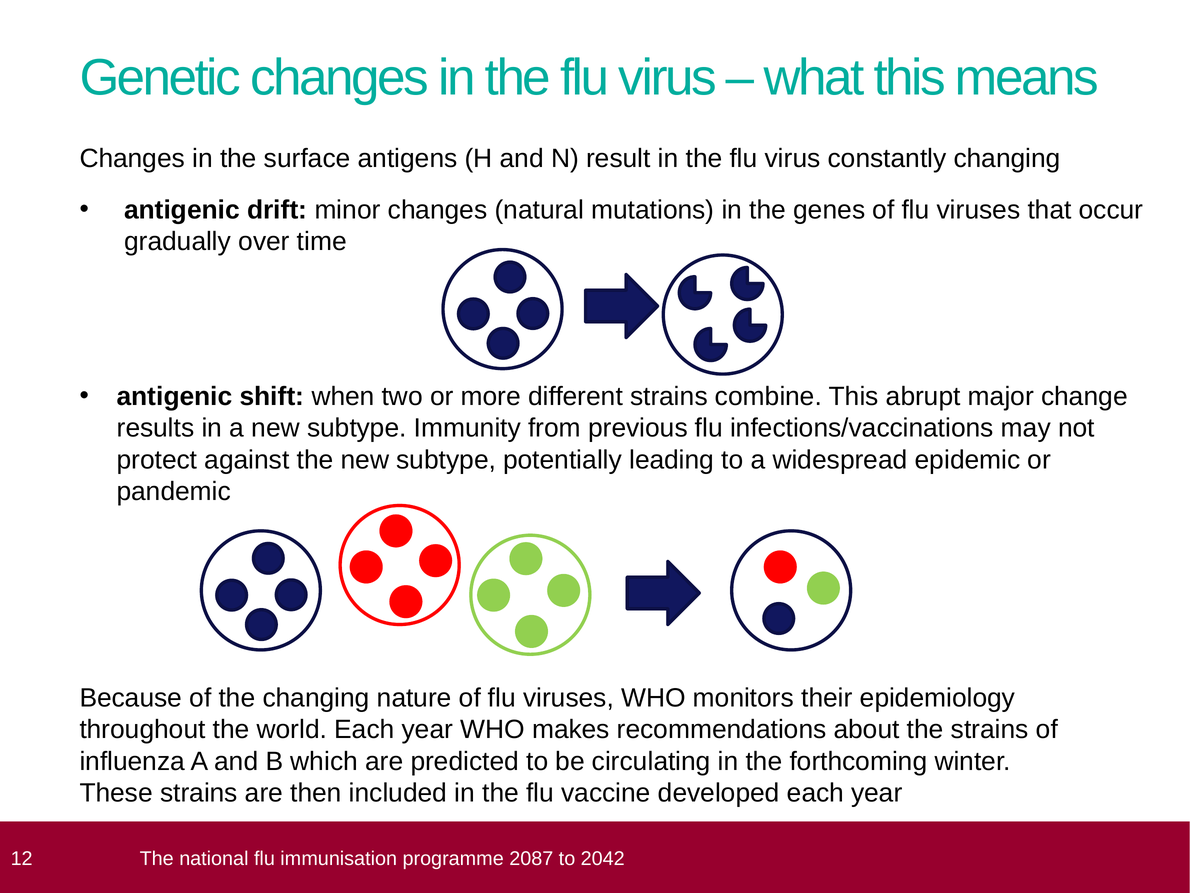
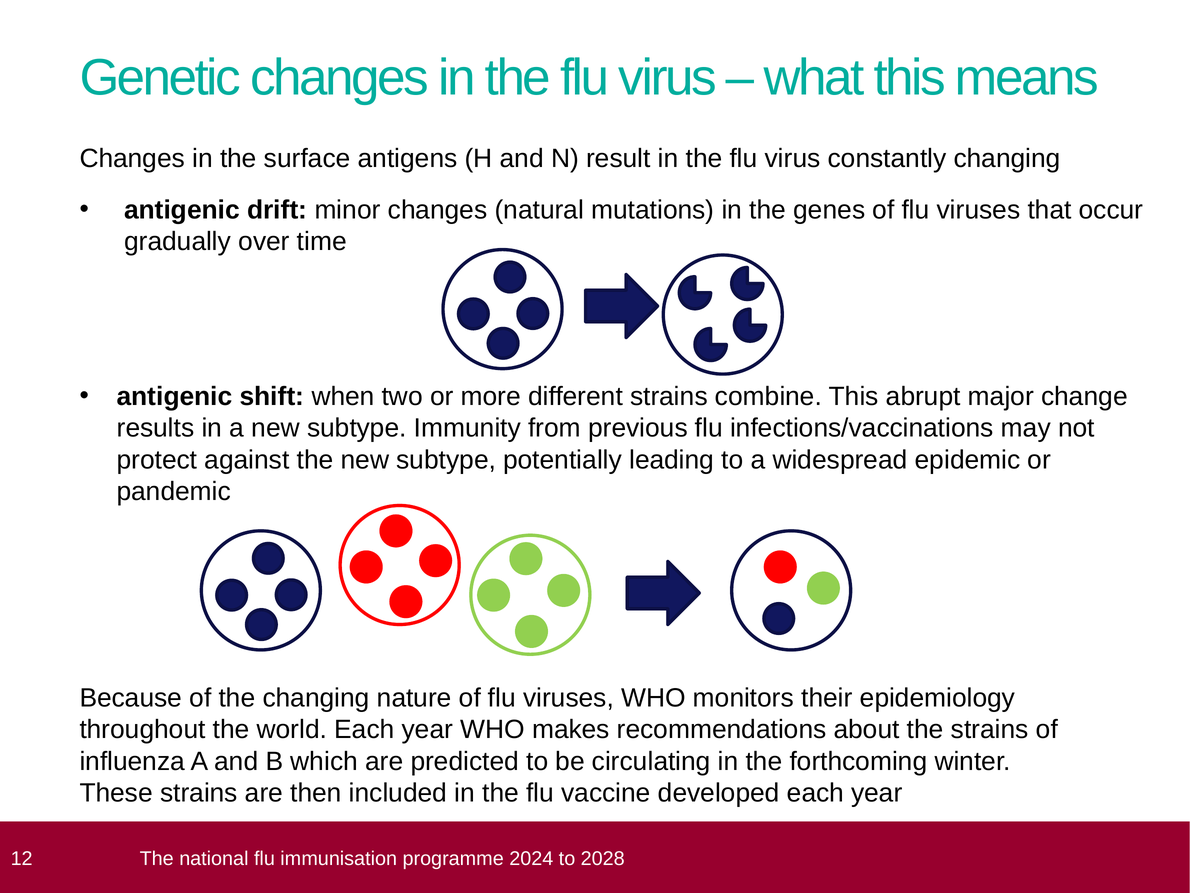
2087: 2087 -> 2024
2042: 2042 -> 2028
